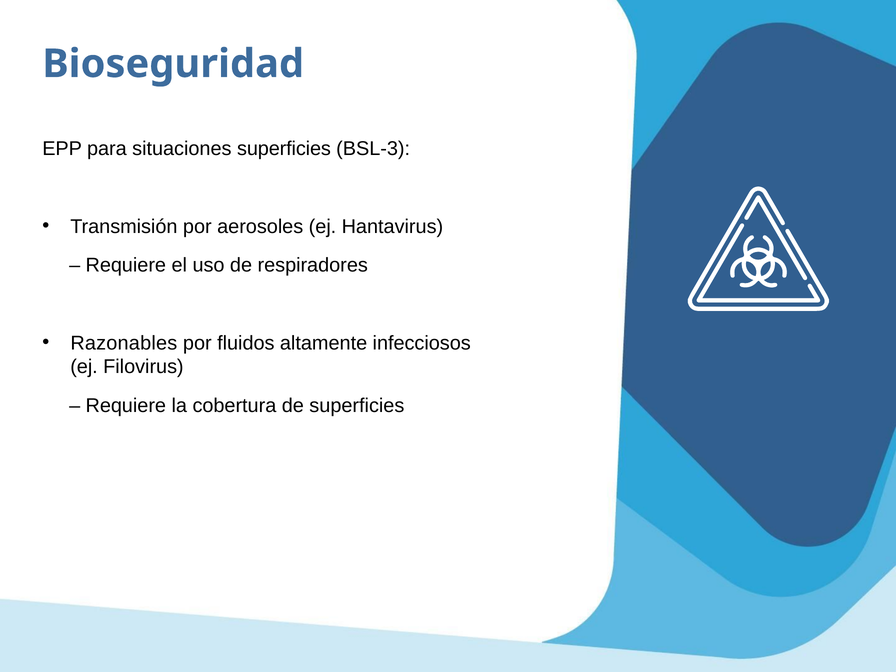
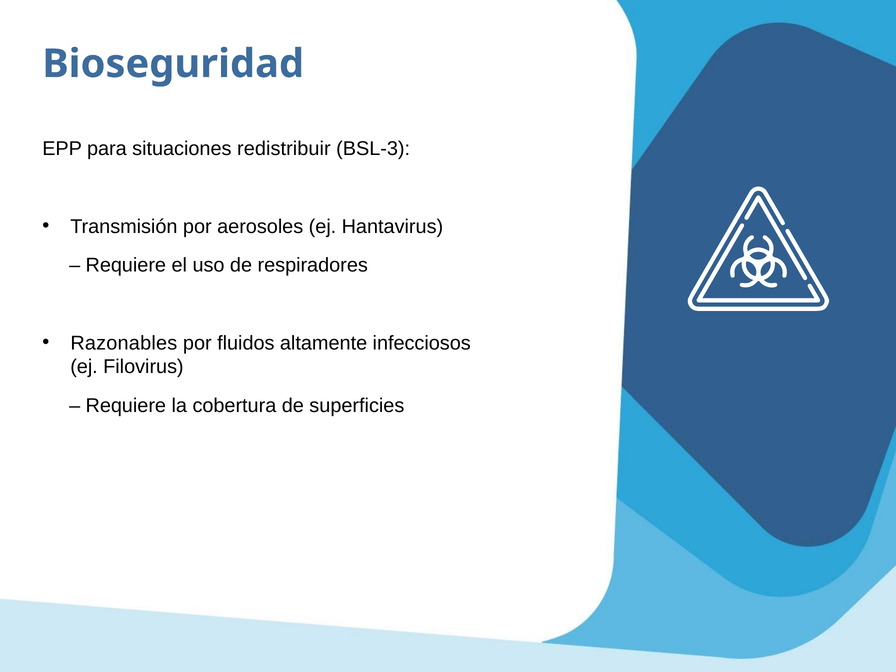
situaciones superficies: superficies -> redistribuir
